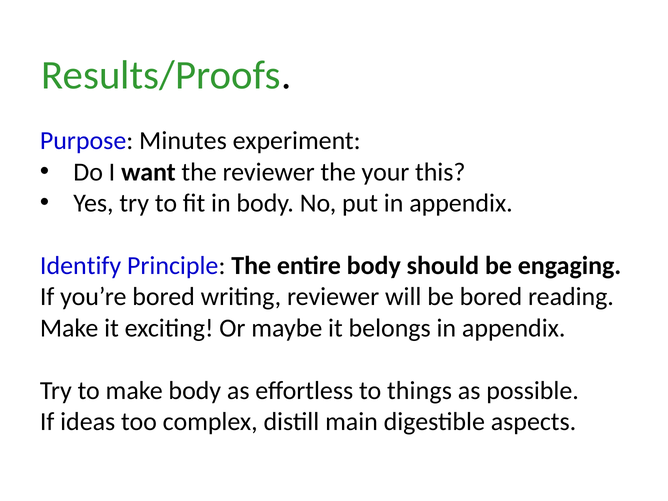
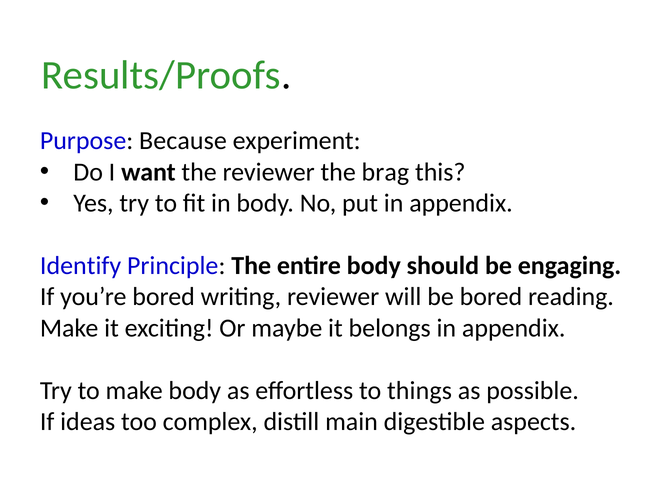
Minutes: Minutes -> Because
your: your -> brag
